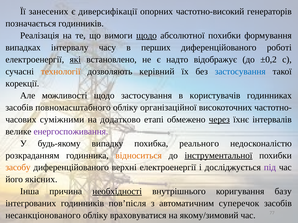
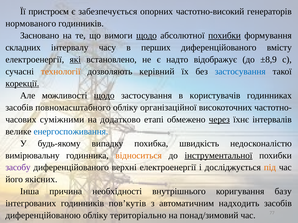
занесених: занесених -> пристроєм
диверсифікації: диверсифікації -> забезпечується
позначається: позначається -> нормованого
Реалізація: Реалізація -> Засновано
похибки at (225, 36) underline: none -> present
випадках: випадках -> складних
роботі: роботі -> вмісту
±0,2: ±0,2 -> ±8,9
корекції underline: none -> present
щодо at (104, 96) underline: none -> present
енергоспоживання colour: purple -> blue
реального: реального -> швидкість
розкраданням: розкраданням -> вимірювальну
засобу colour: orange -> purple
під colour: purple -> orange
необхідності underline: present -> none
пов’після: пов’після -> пов’кутів
суперечок: суперечок -> надходить
несанкціонованого: несанкціонованого -> диференційованою
враховуватися: враховуватися -> територіально
якому/зимовий: якому/зимовий -> понад/зимовий
